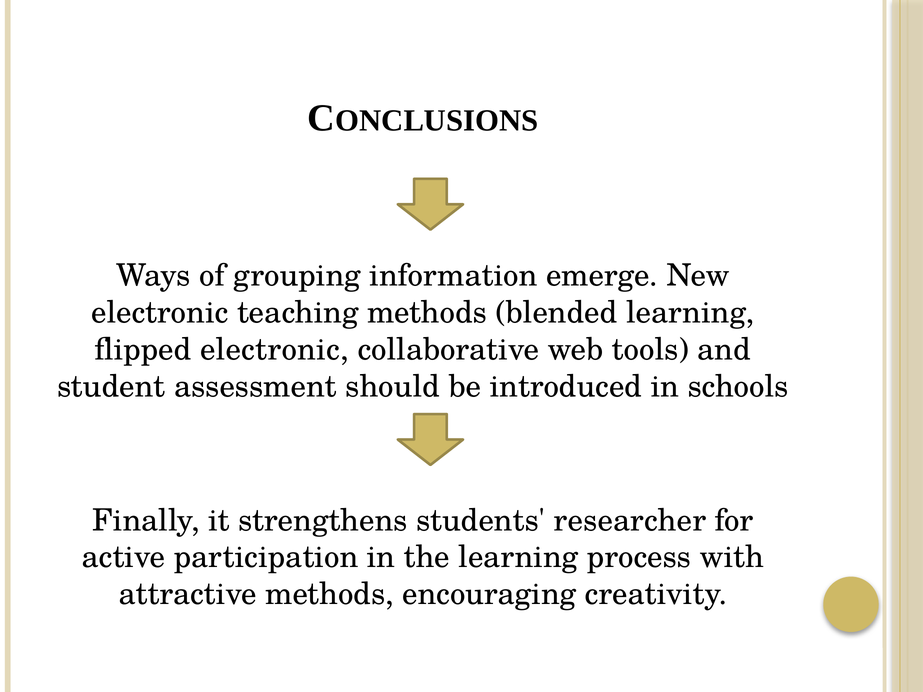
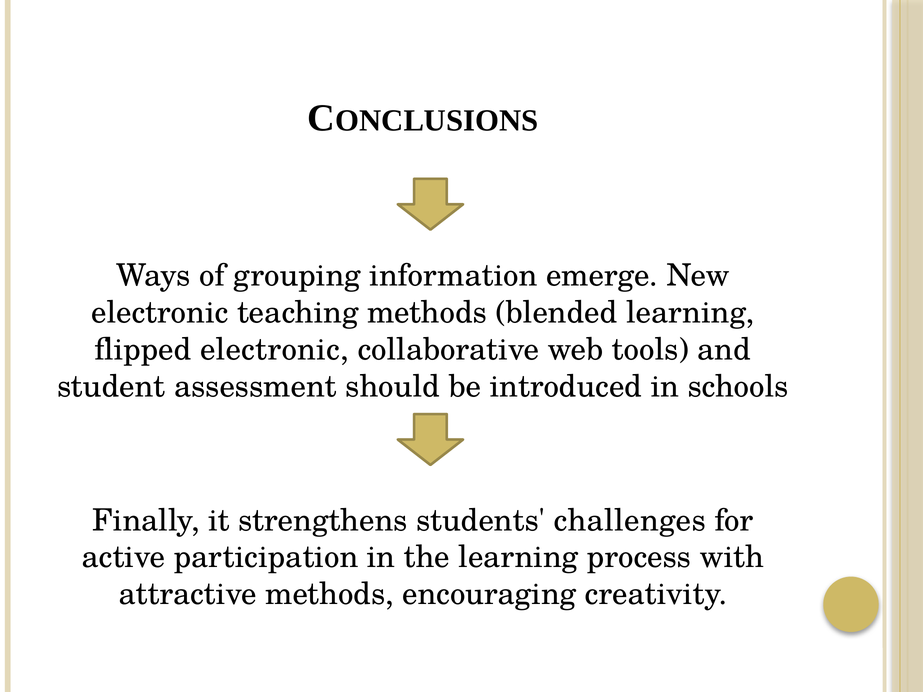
researcher: researcher -> challenges
